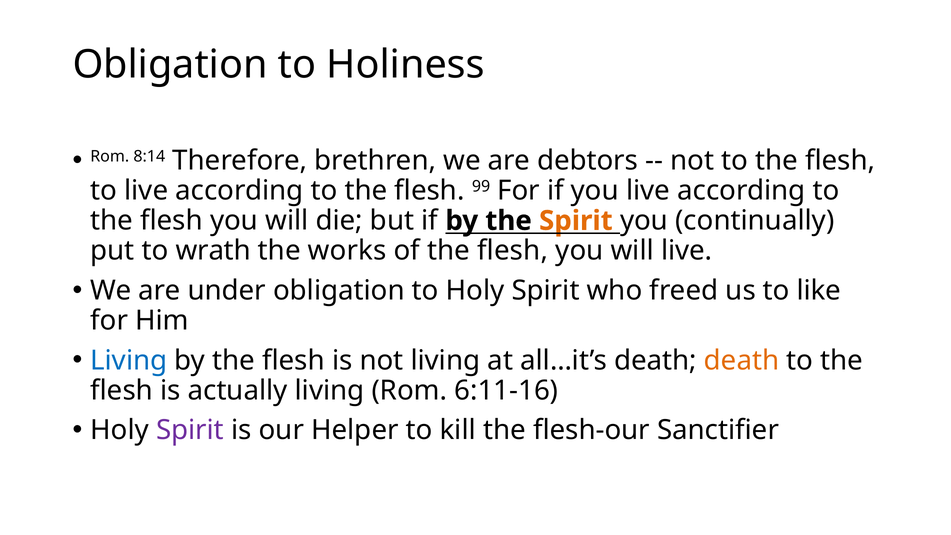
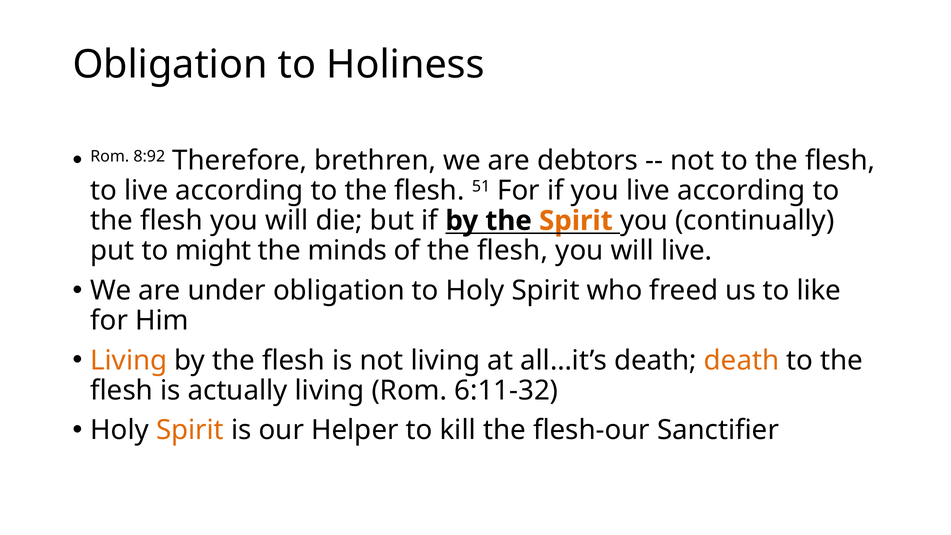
8:14: 8:14 -> 8:92
99: 99 -> 51
wrath: wrath -> might
works: works -> minds
Living at (129, 360) colour: blue -> orange
6:11-16: 6:11-16 -> 6:11-32
Spirit at (190, 430) colour: purple -> orange
